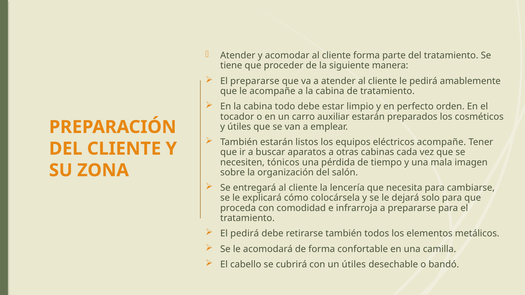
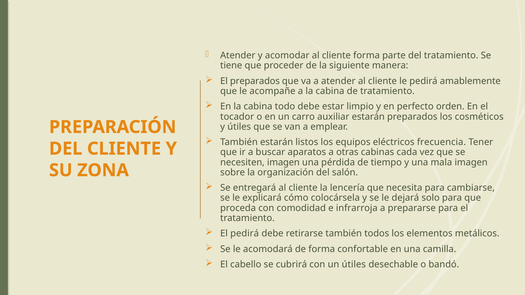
El prepararse: prepararse -> preparados
eléctricos acompañe: acompañe -> frecuencia
necesiten tónicos: tónicos -> imagen
